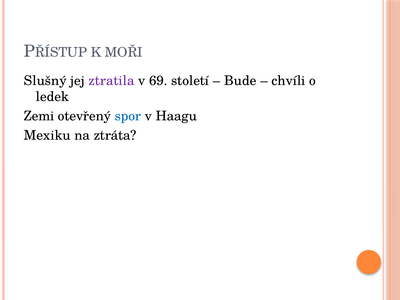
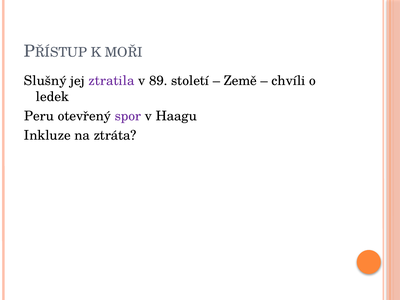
69: 69 -> 89
Bude: Bude -> Země
Zemi: Zemi -> Peru
spor colour: blue -> purple
Mexiku: Mexiku -> Inkluze
